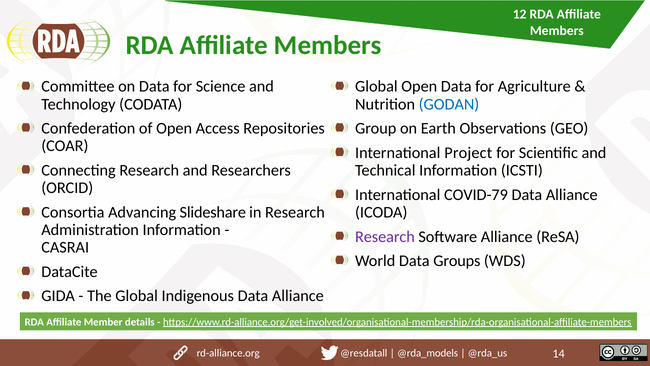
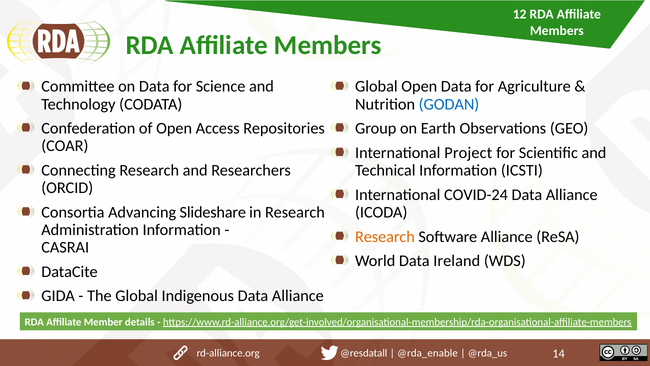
COVID-79: COVID-79 -> COVID-24
Research at (385, 236) colour: purple -> orange
Groups: Groups -> Ireland
@rda_models: @rda_models -> @rda_enable
